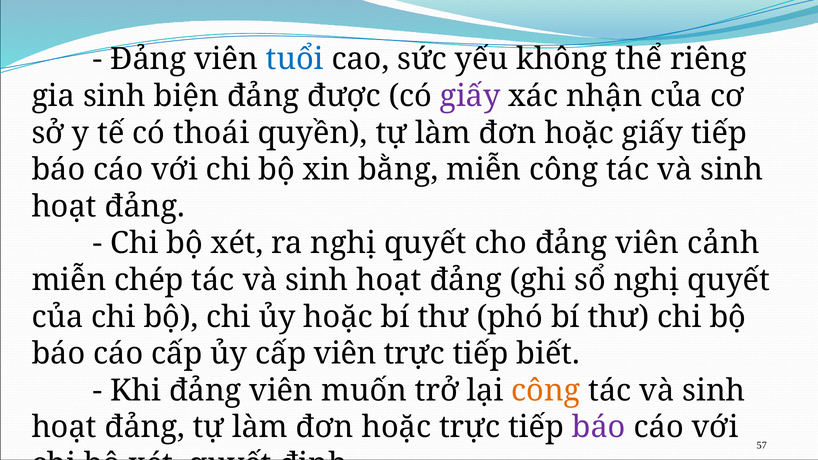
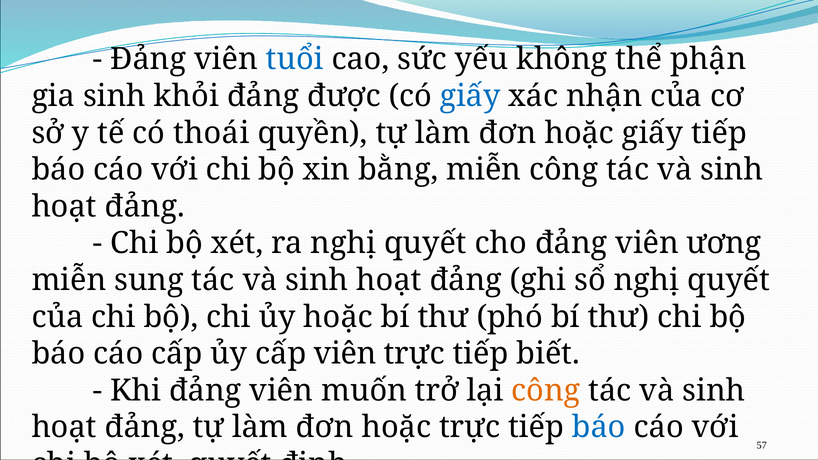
riêng: riêng -> phận
biện: biện -> khỏi
giấy at (470, 96) colour: purple -> blue
cảnh: cảnh -> ương
chép: chép -> sung
báo at (599, 428) colour: purple -> blue
